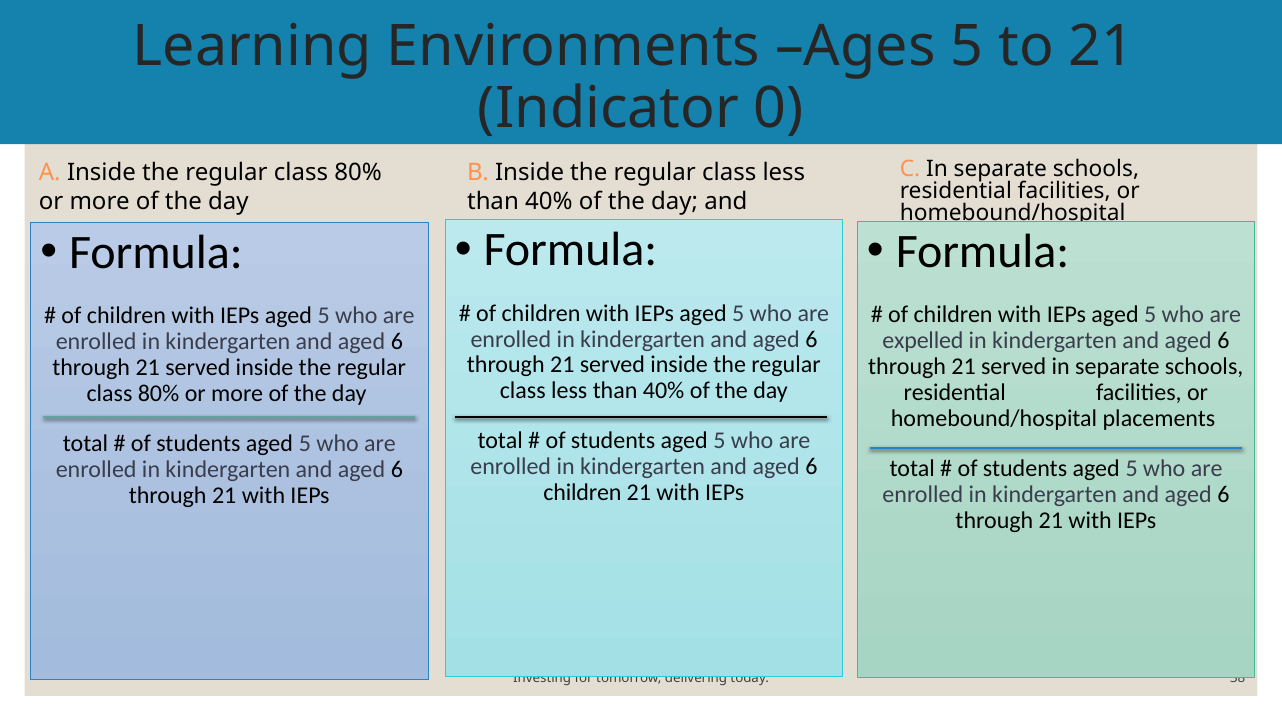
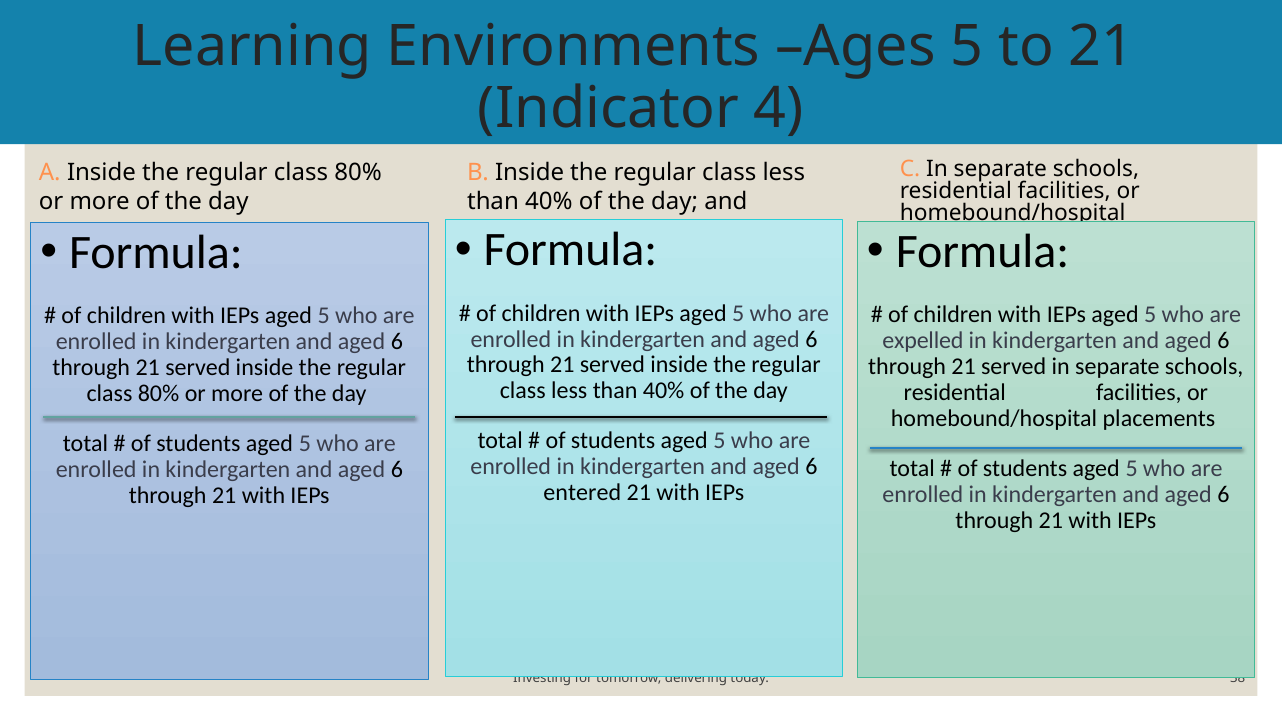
0: 0 -> 4
children at (582, 493): children -> entered
